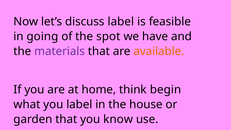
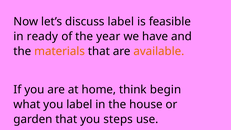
going: going -> ready
spot: spot -> year
materials colour: purple -> orange
know: know -> steps
